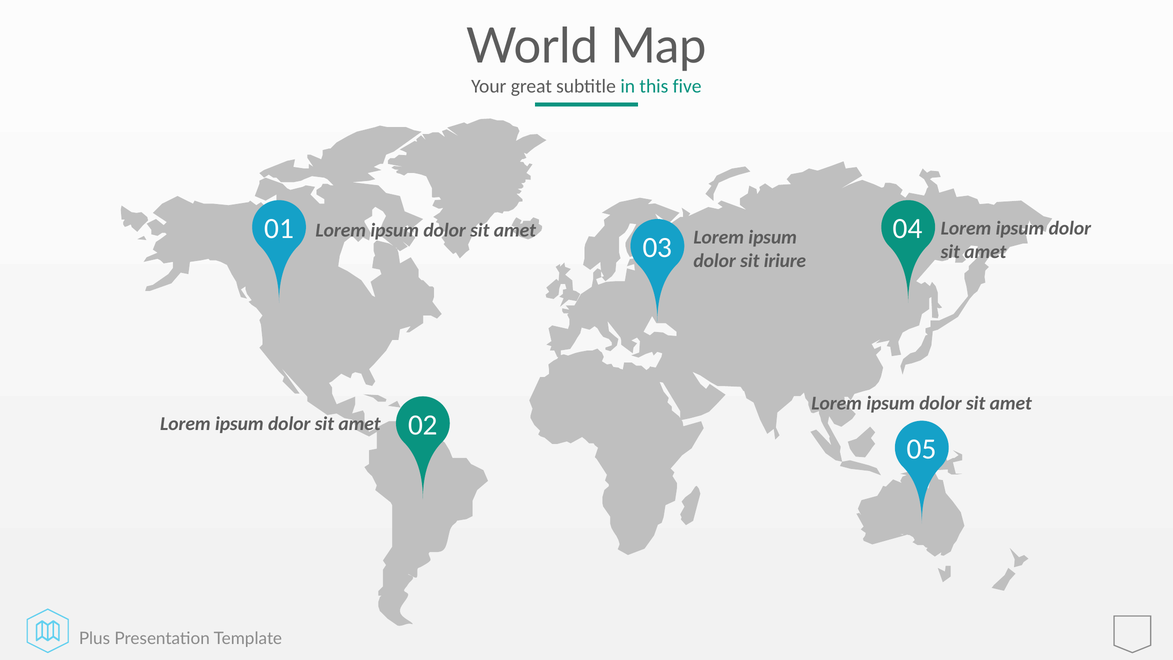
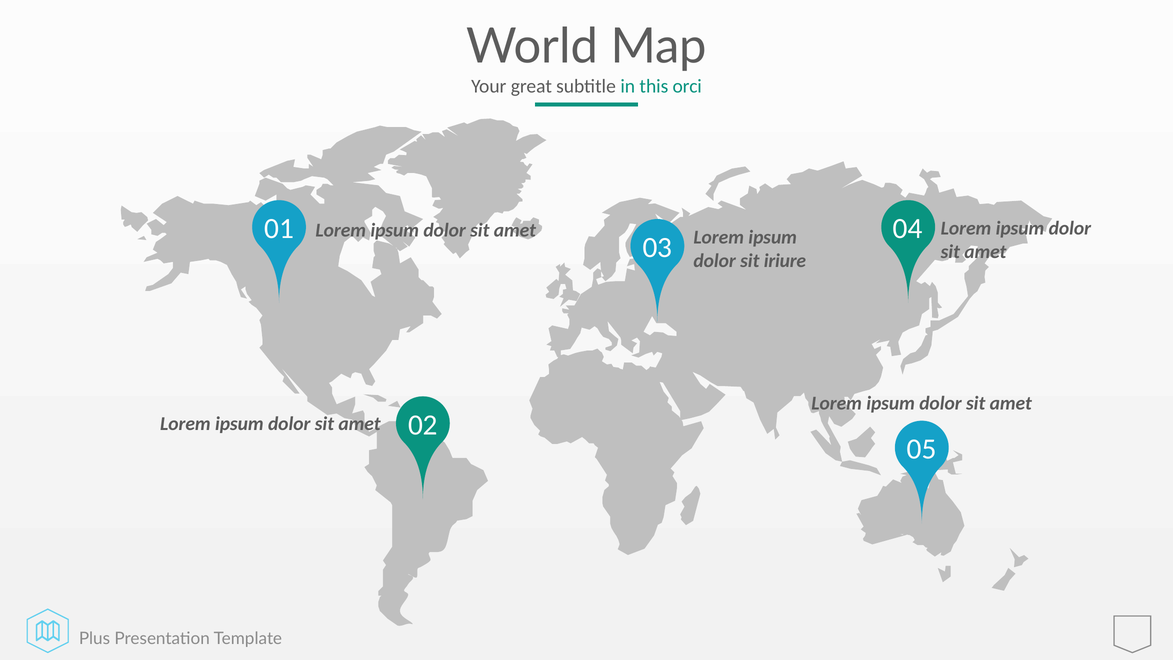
five: five -> orci
